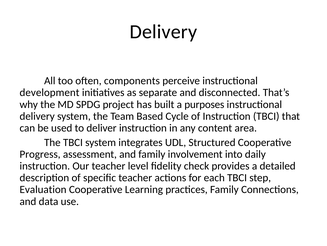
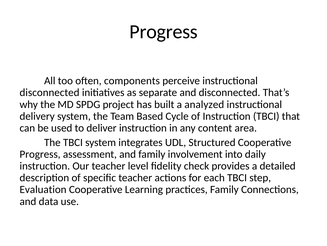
Delivery at (163, 32): Delivery -> Progress
development at (50, 92): development -> disconnected
purposes: purposes -> analyzed
